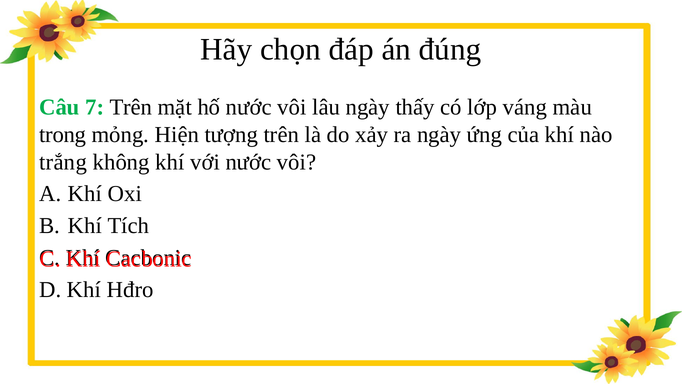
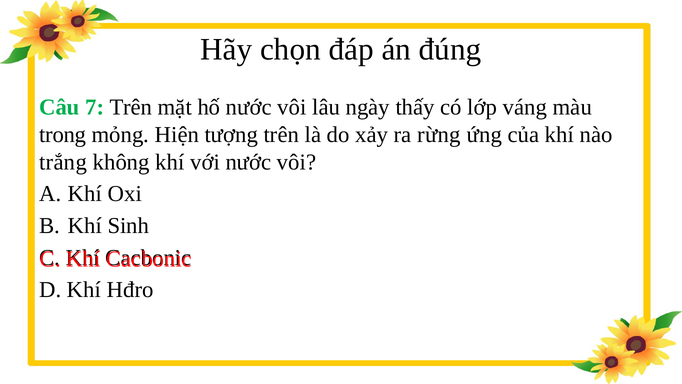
ra ngày: ngày -> rừng
Tích: Tích -> Sinh
